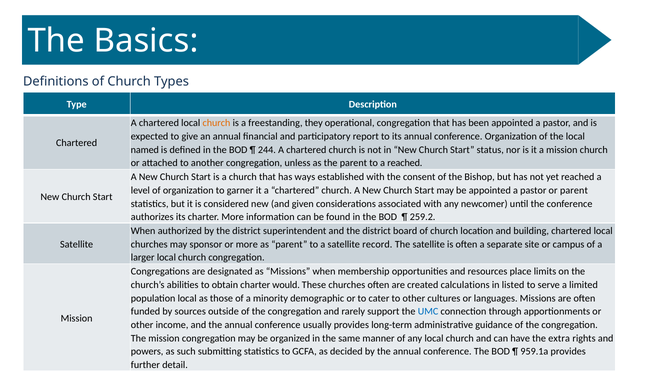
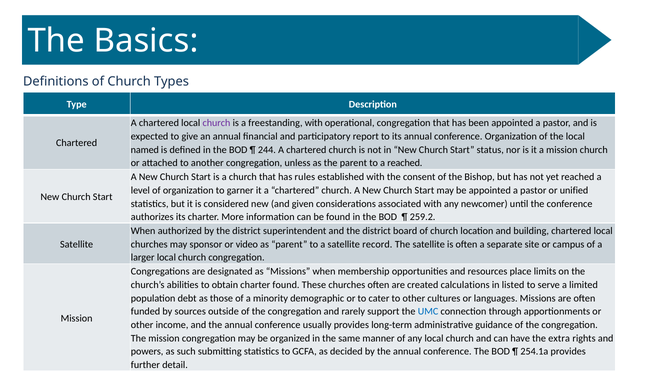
church at (216, 123) colour: orange -> purple
freestanding they: they -> with
ways: ways -> rules
or parent: parent -> unified
or more: more -> video
charter would: would -> found
population local: local -> debt
959.1a: 959.1a -> 254.1a
